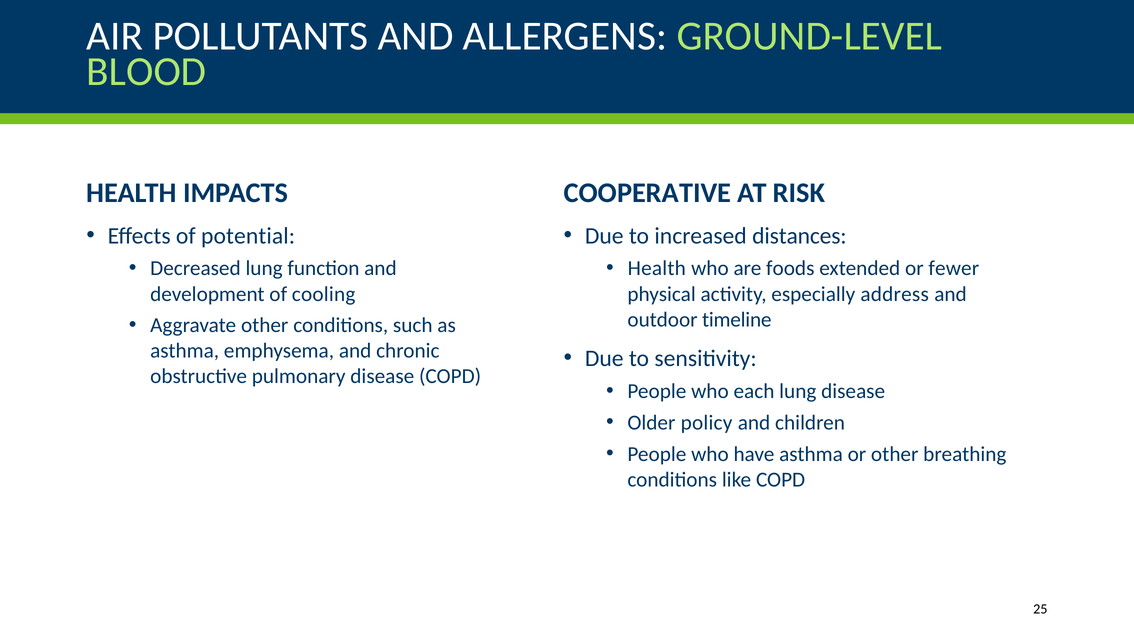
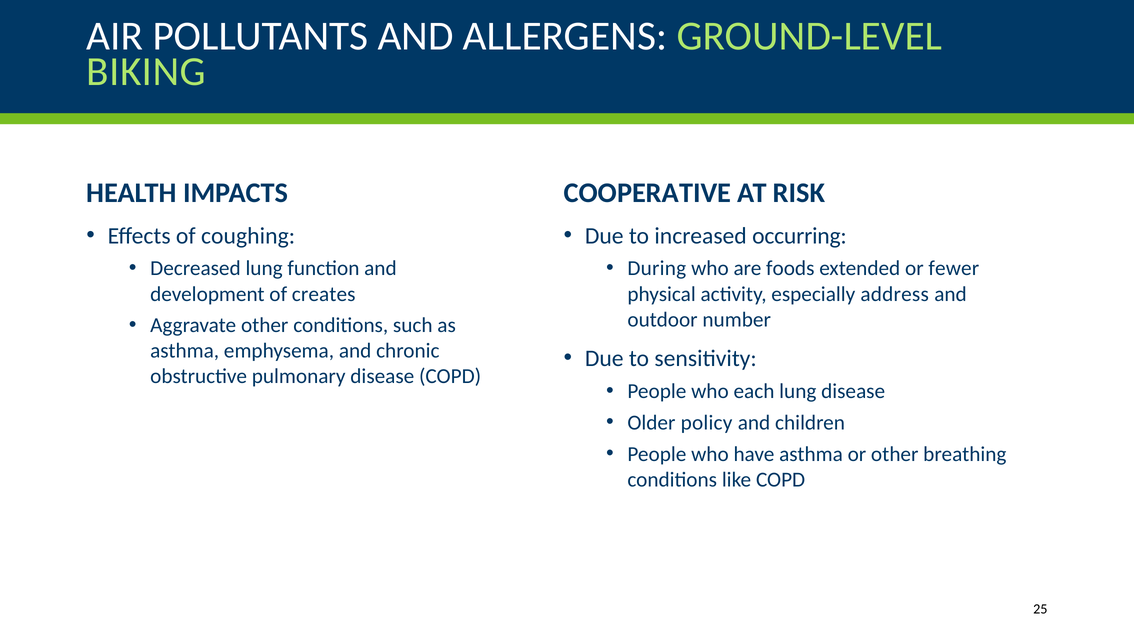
BLOOD: BLOOD -> BIKING
potential: potential -> coughing
distances: distances -> occurring
Health at (657, 268): Health -> During
cooling: cooling -> creates
timeline: timeline -> number
